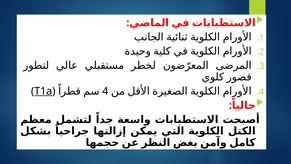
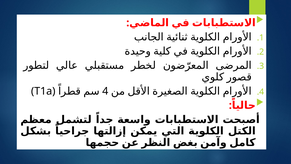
T1a underline: present -> none
